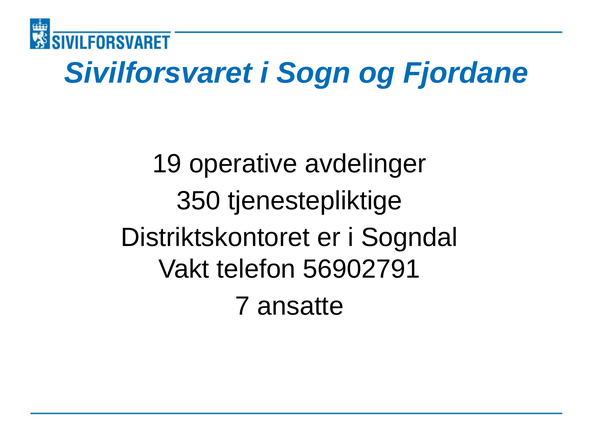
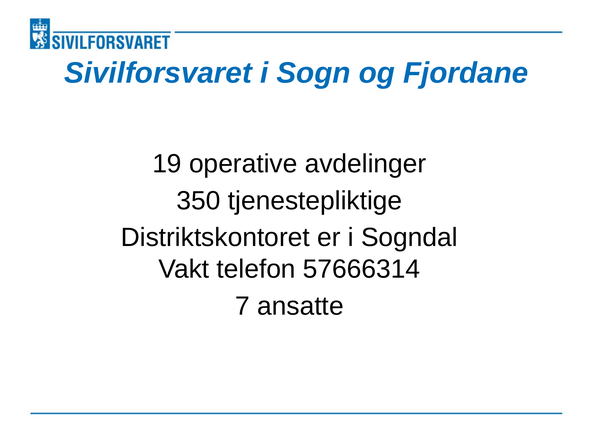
56902791: 56902791 -> 57666314
